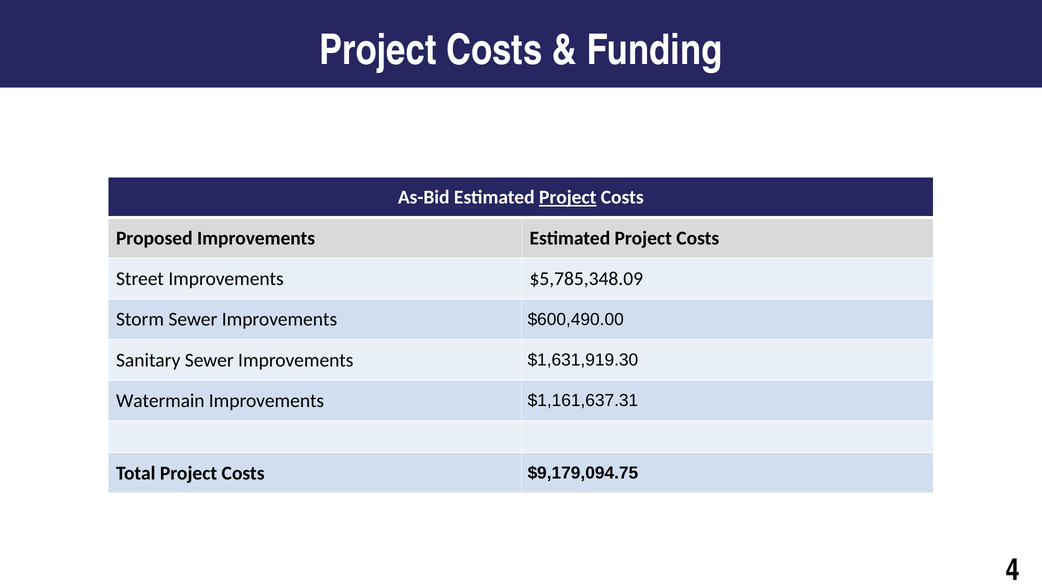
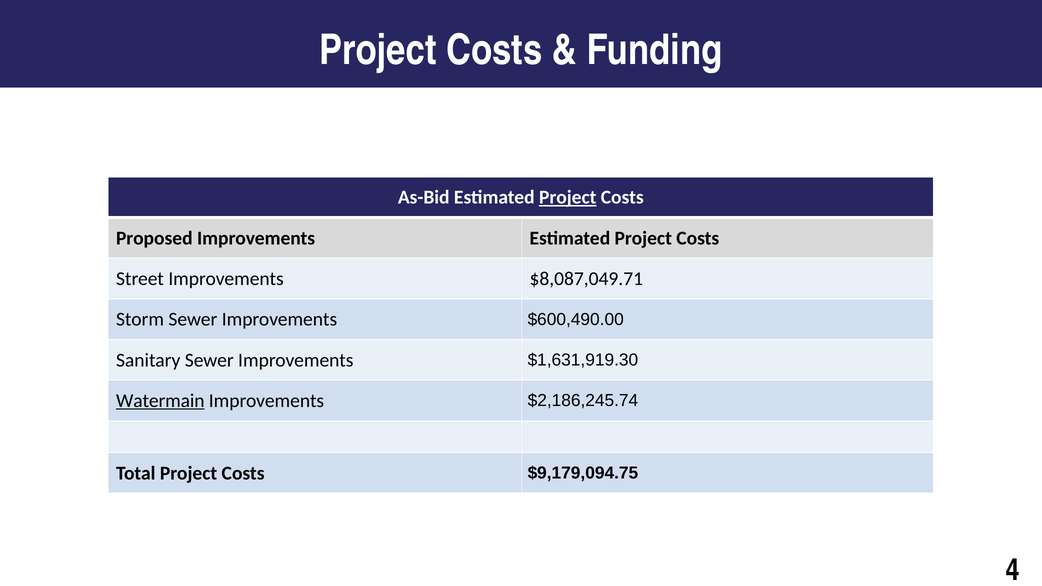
$5,785,348.09: $5,785,348.09 -> $8,087,049.71
Watermain underline: none -> present
$1,161,637.31: $1,161,637.31 -> $2,186,245.74
